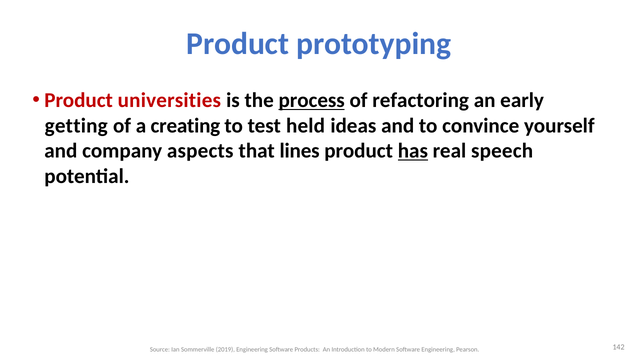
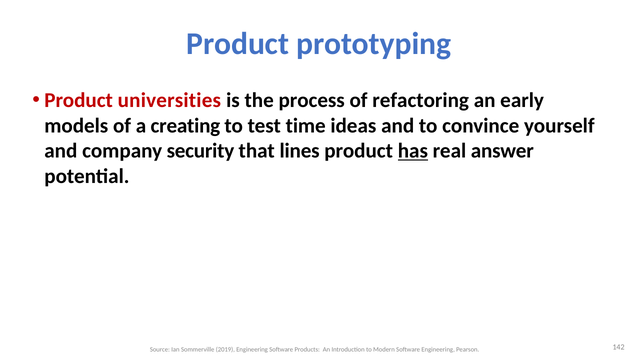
process underline: present -> none
getting: getting -> models
held: held -> time
aspects: aspects -> security
speech: speech -> answer
